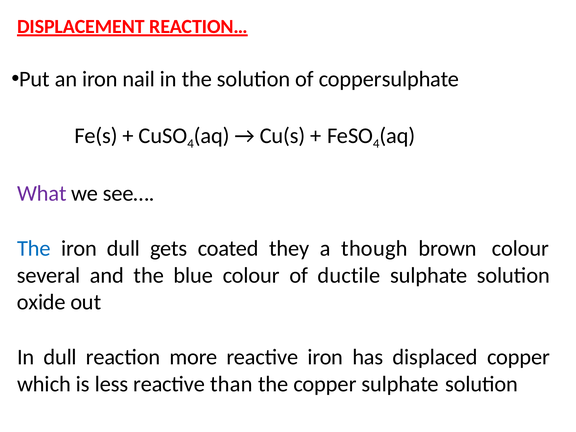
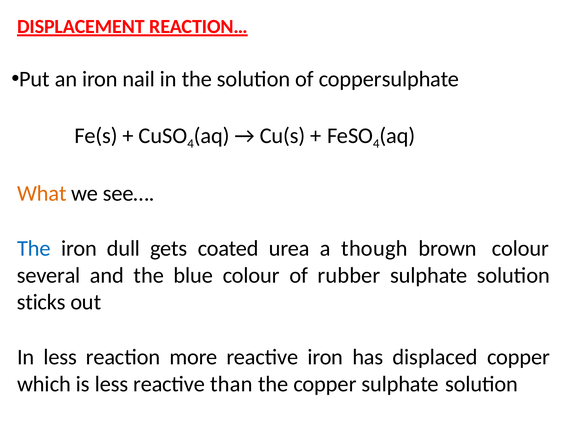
What colour: purple -> orange
they: they -> urea
ductile: ductile -> rubber
oxide: oxide -> sticks
In dull: dull -> less
